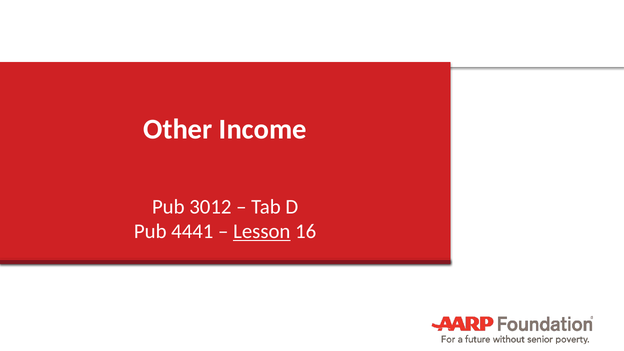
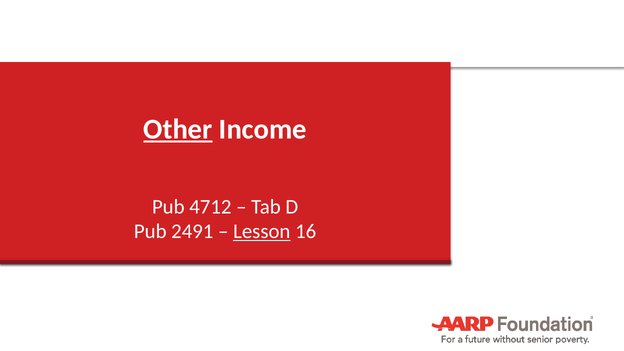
Other underline: none -> present
3012: 3012 -> 4712
4441: 4441 -> 2491
